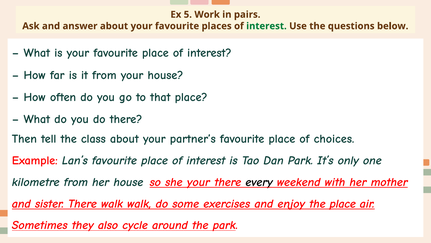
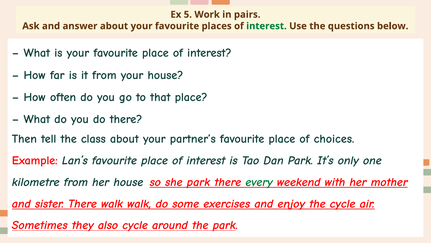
she your: your -> park
every colour: black -> green
the place: place -> cycle
